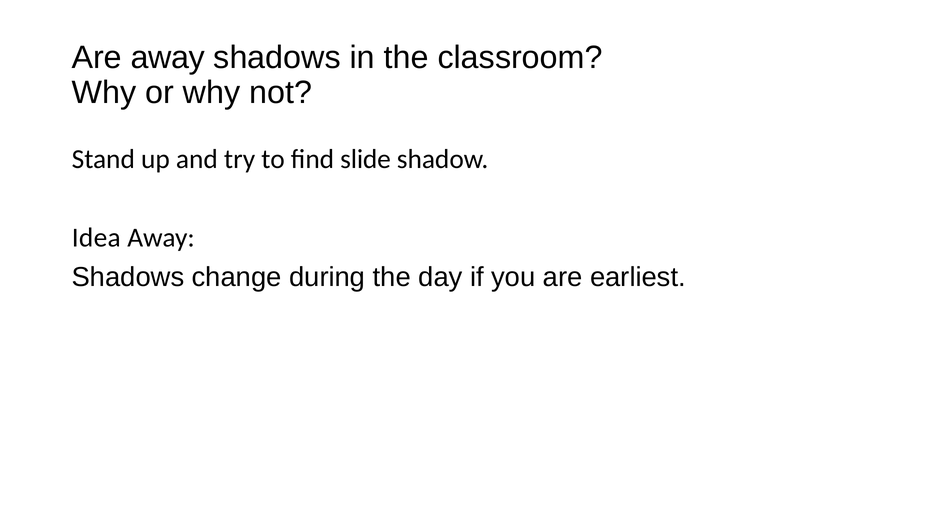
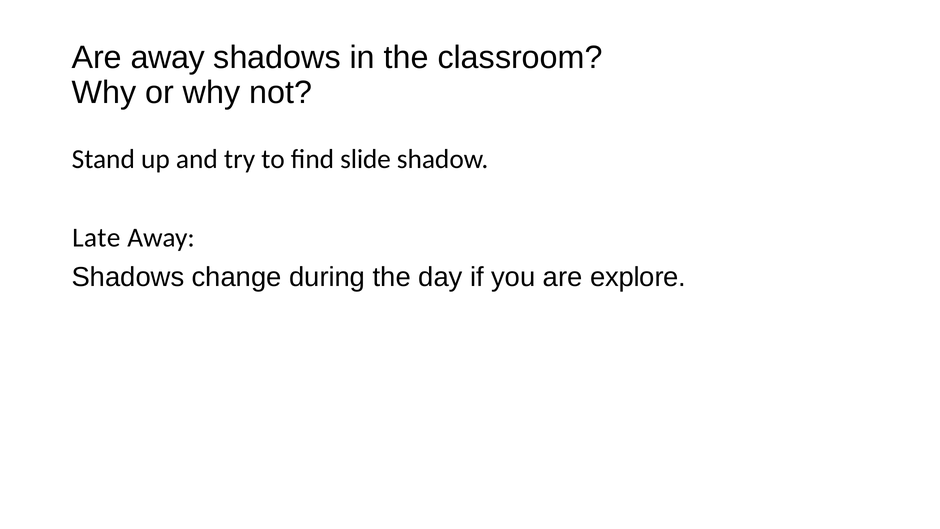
Idea: Idea -> Late
earliest: earliest -> explore
